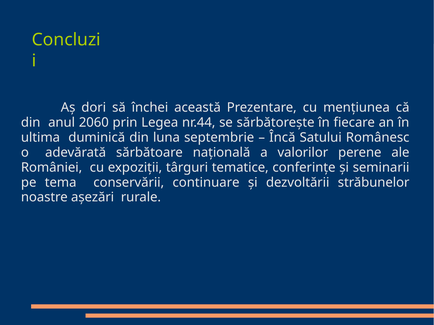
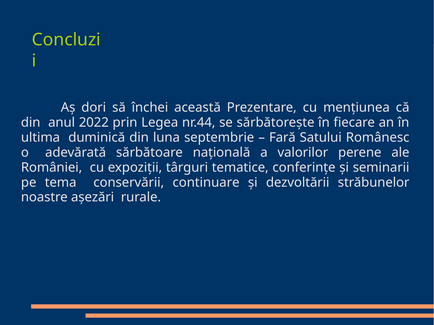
2060: 2060 -> 2022
Încă: Încă -> Fară
